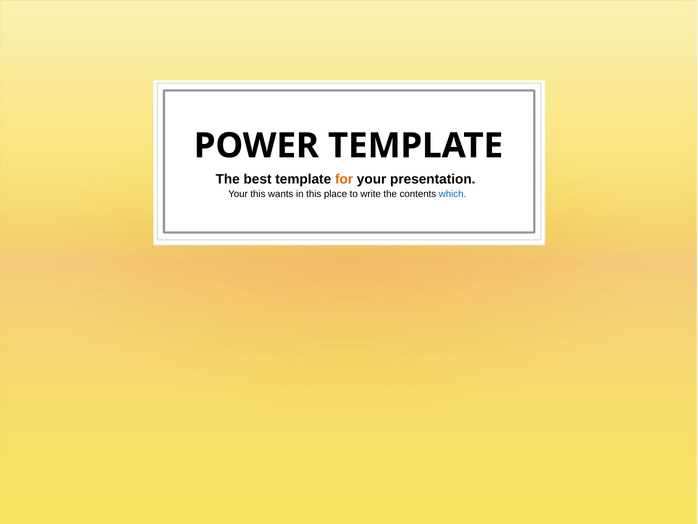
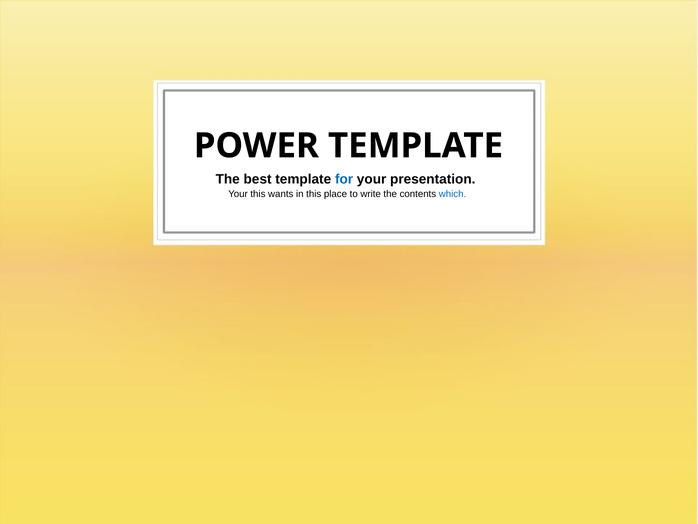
for colour: orange -> blue
